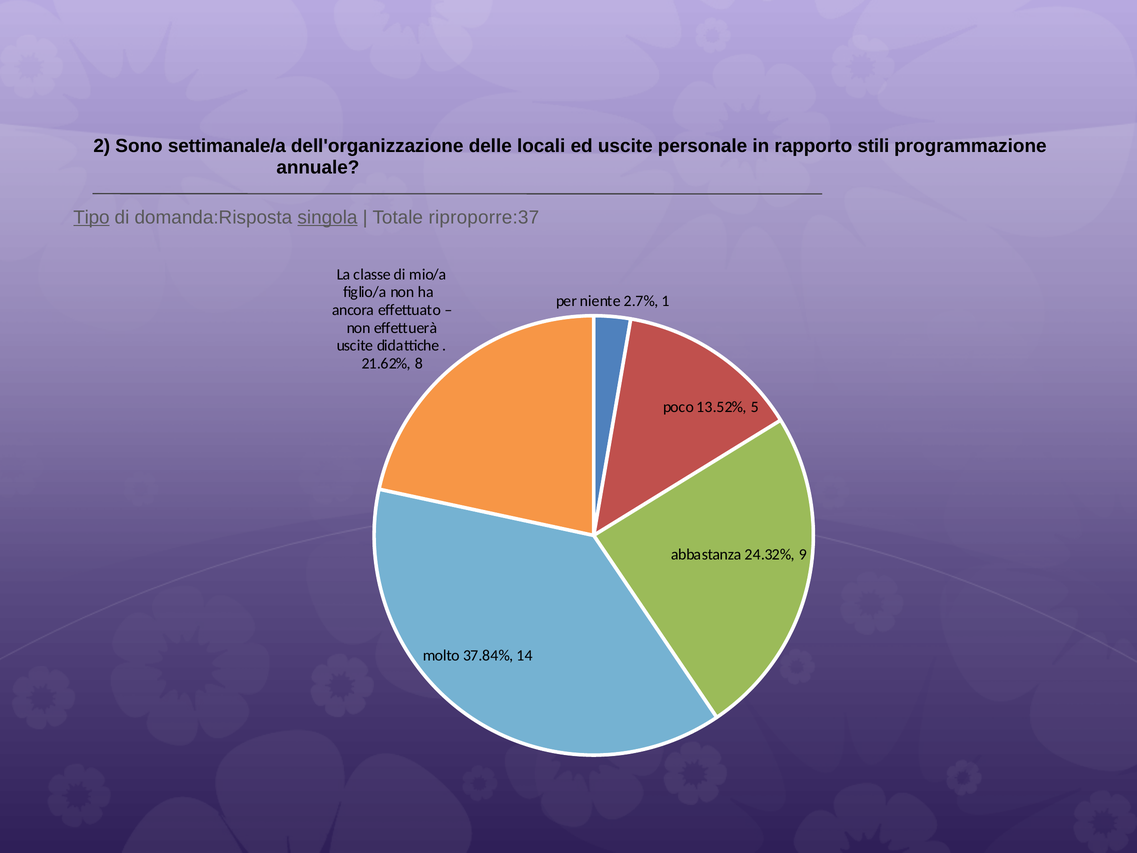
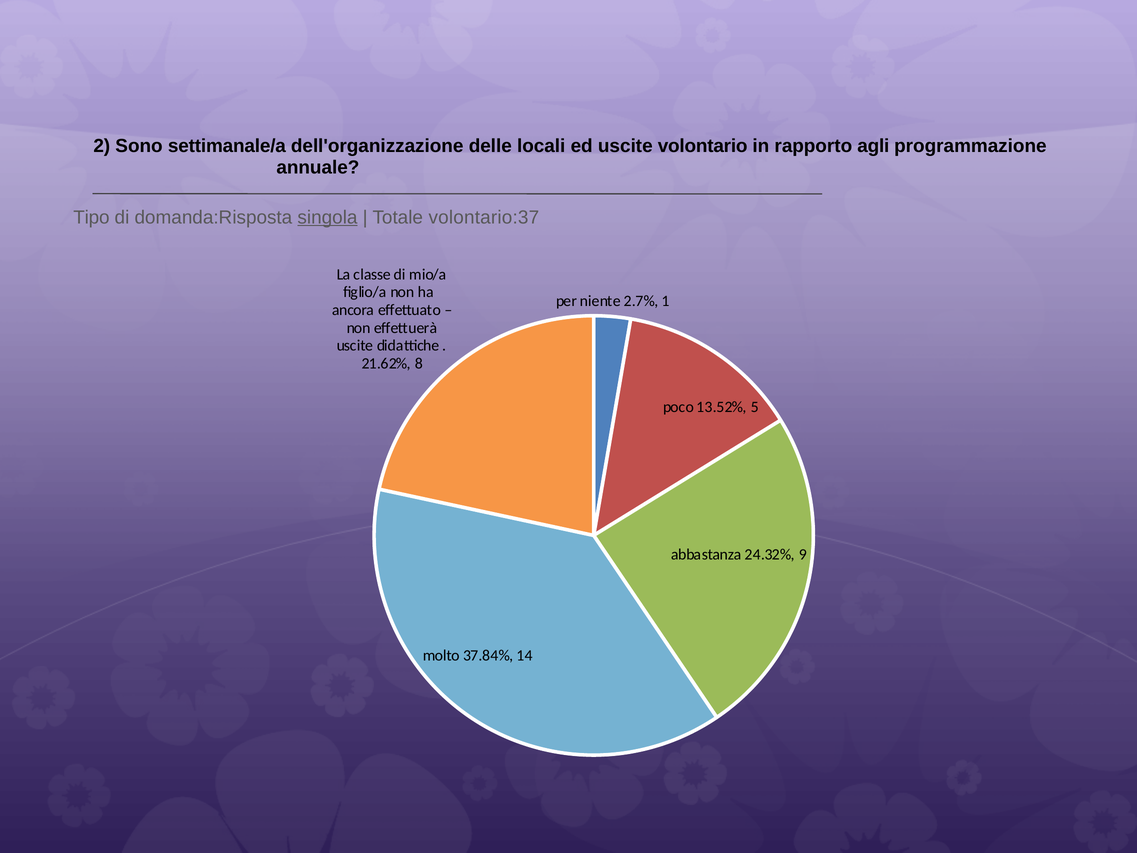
personale: personale -> volontario
stili: stili -> agli
Tipo underline: present -> none
riproporre:37: riproporre:37 -> volontario:37
